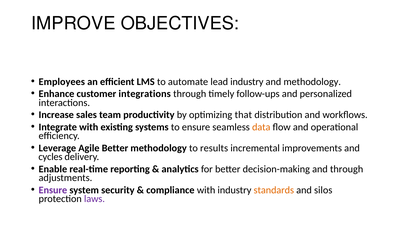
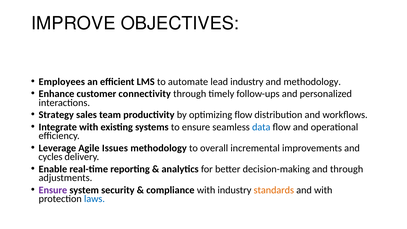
integrations: integrations -> connectivity
Increase: Increase -> Strategy
optimizing that: that -> flow
data colour: orange -> blue
Agile Better: Better -> Issues
results: results -> overall
and silos: silos -> with
laws colour: purple -> blue
